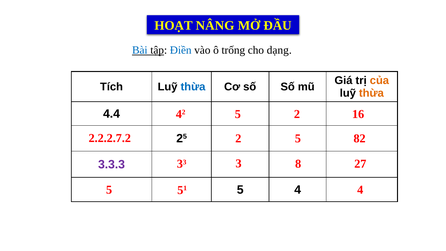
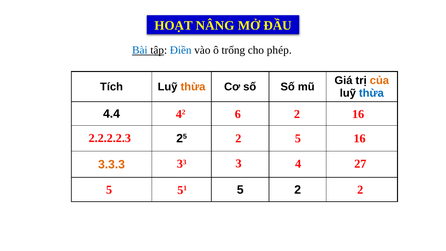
dạng: dạng -> phép
thừa at (193, 87) colour: blue -> orange
thừa at (371, 93) colour: orange -> blue
42 5: 5 -> 6
2.2.2.7.2: 2.2.2.7.2 -> 2.2.2.2.3
5 82: 82 -> 16
8: 8 -> 4
3.3.3 colour: purple -> orange
5 4: 4 -> 2
51 4: 4 -> 2
